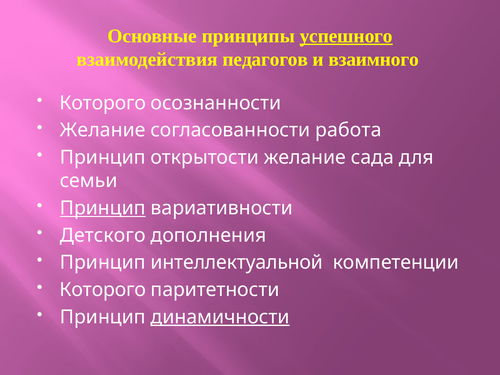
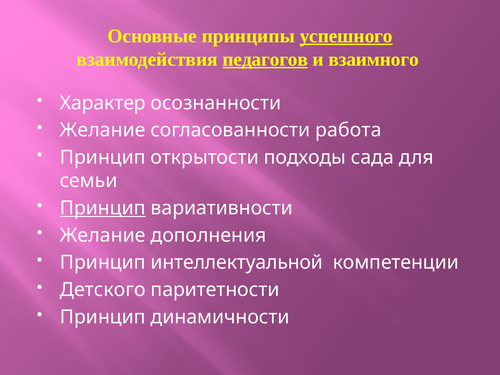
педагогов underline: none -> present
Которого at (103, 103): Которого -> Характер
открытости желание: желание -> подходы
Детского at (103, 235): Детского -> Желание
Которого at (103, 290): Которого -> Детского
динамичности underline: present -> none
